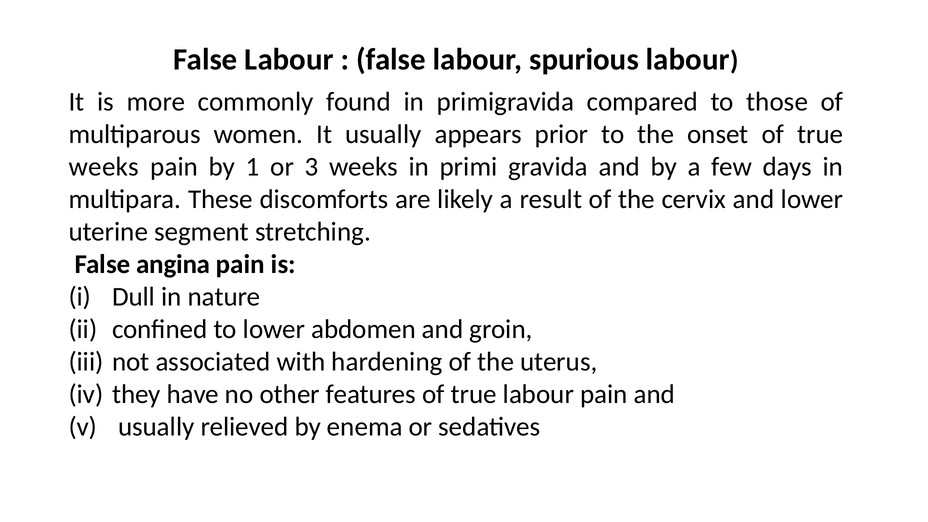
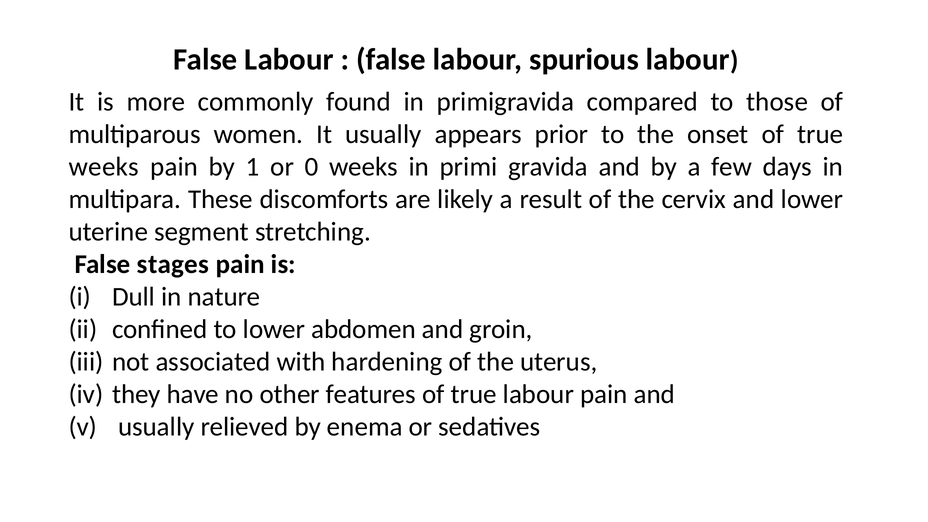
3: 3 -> 0
angina: angina -> stages
